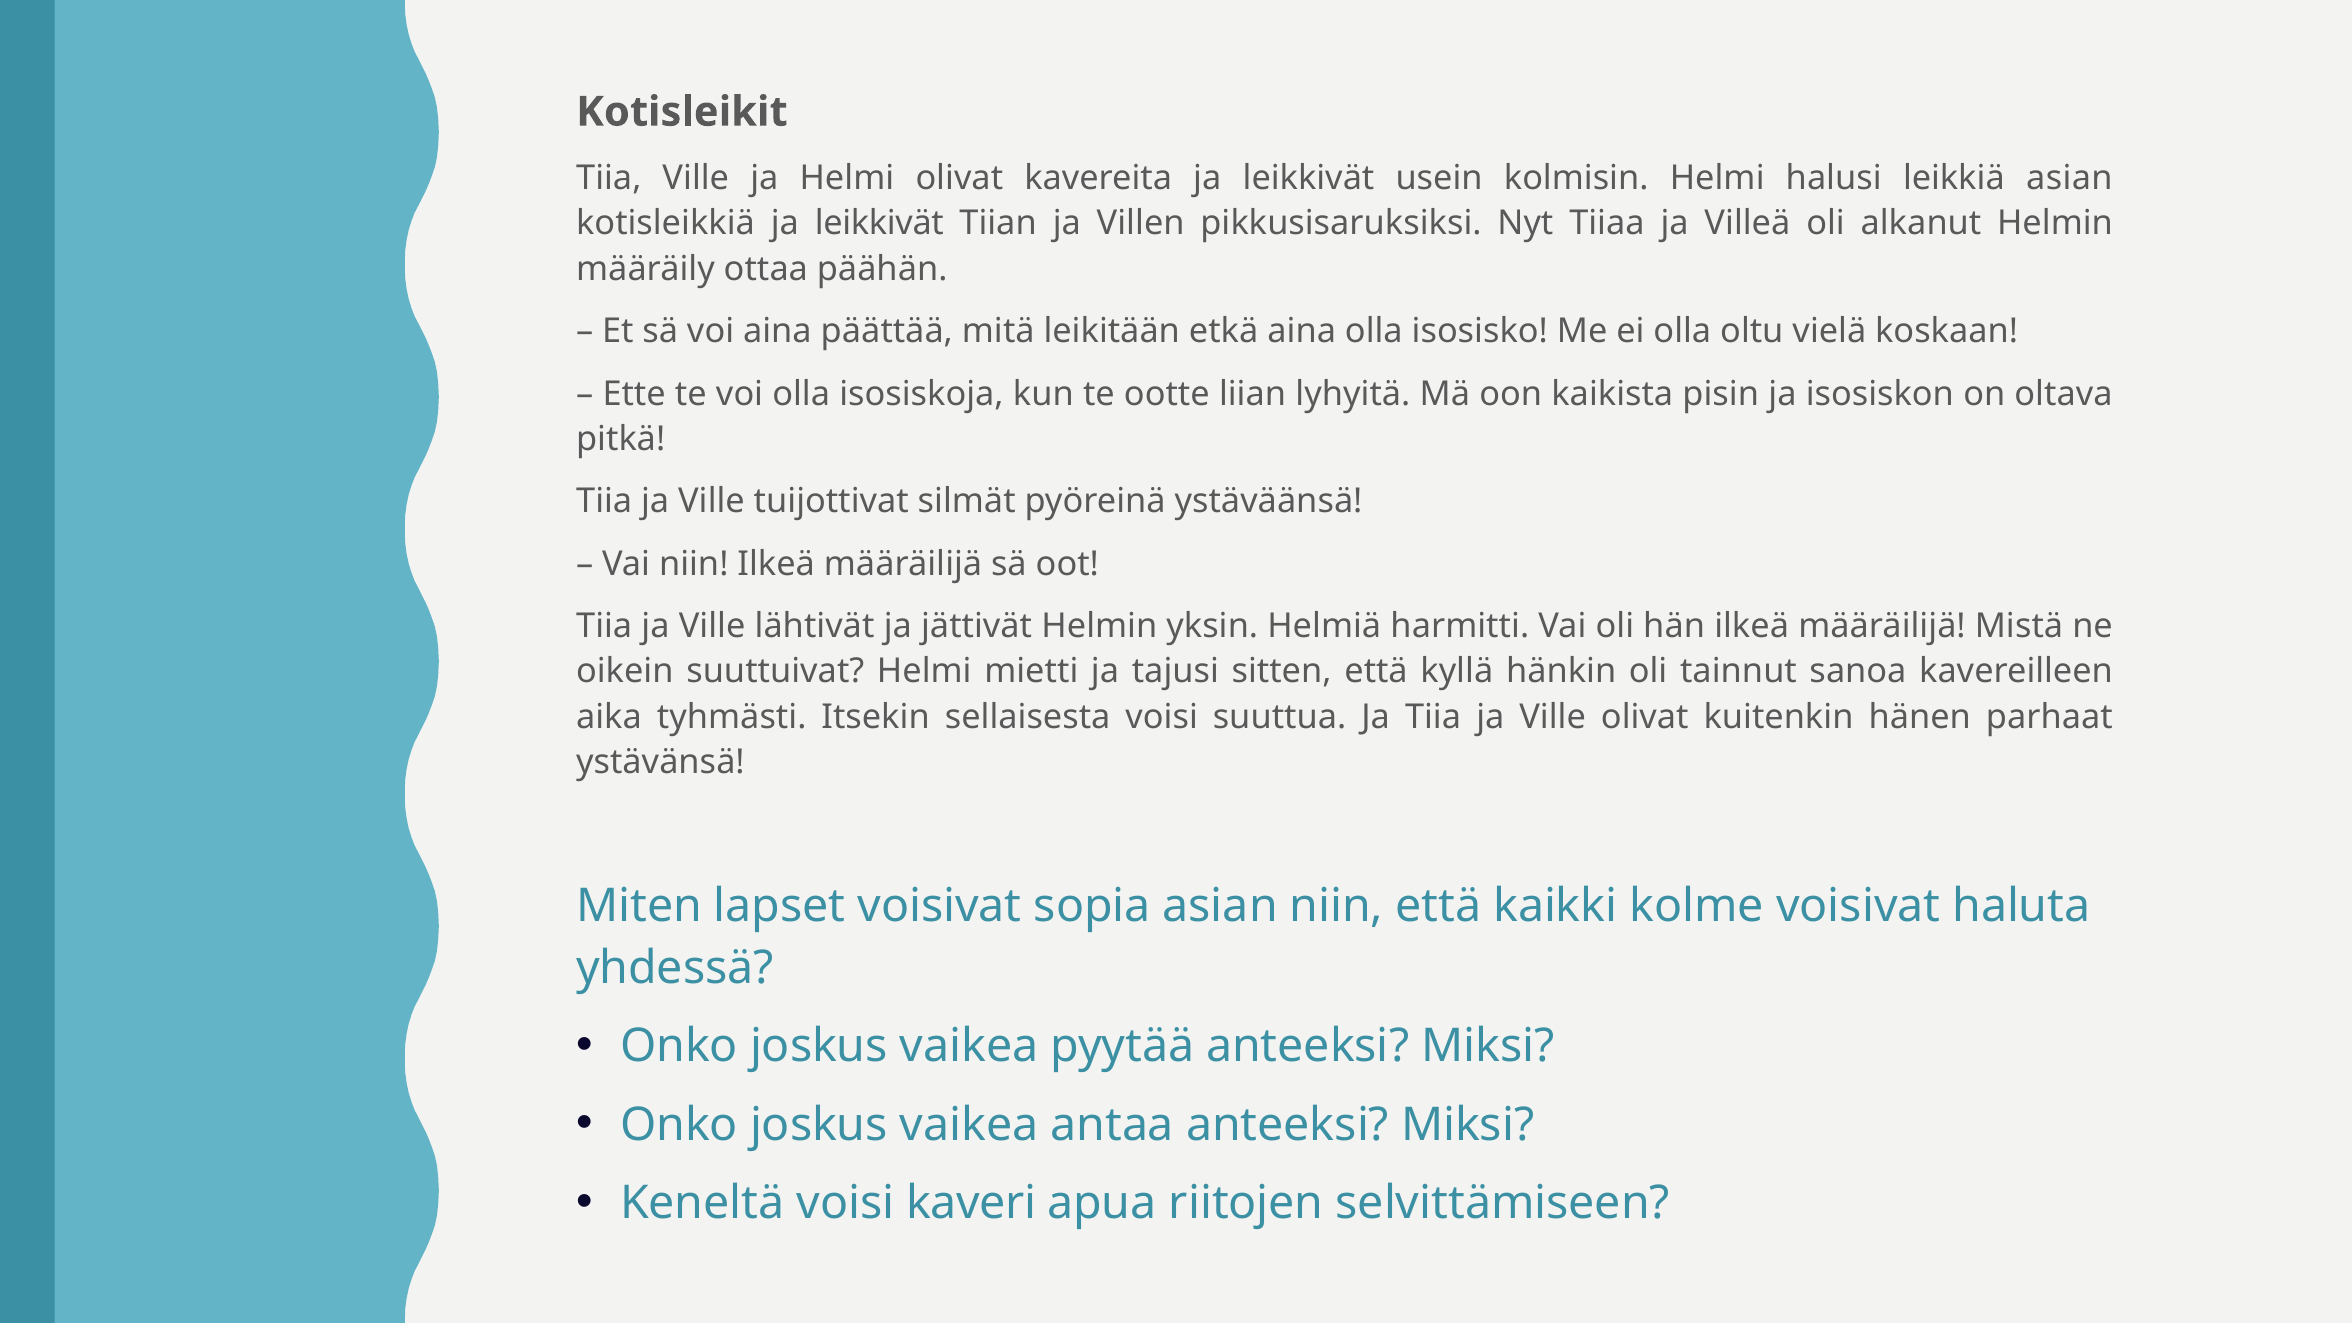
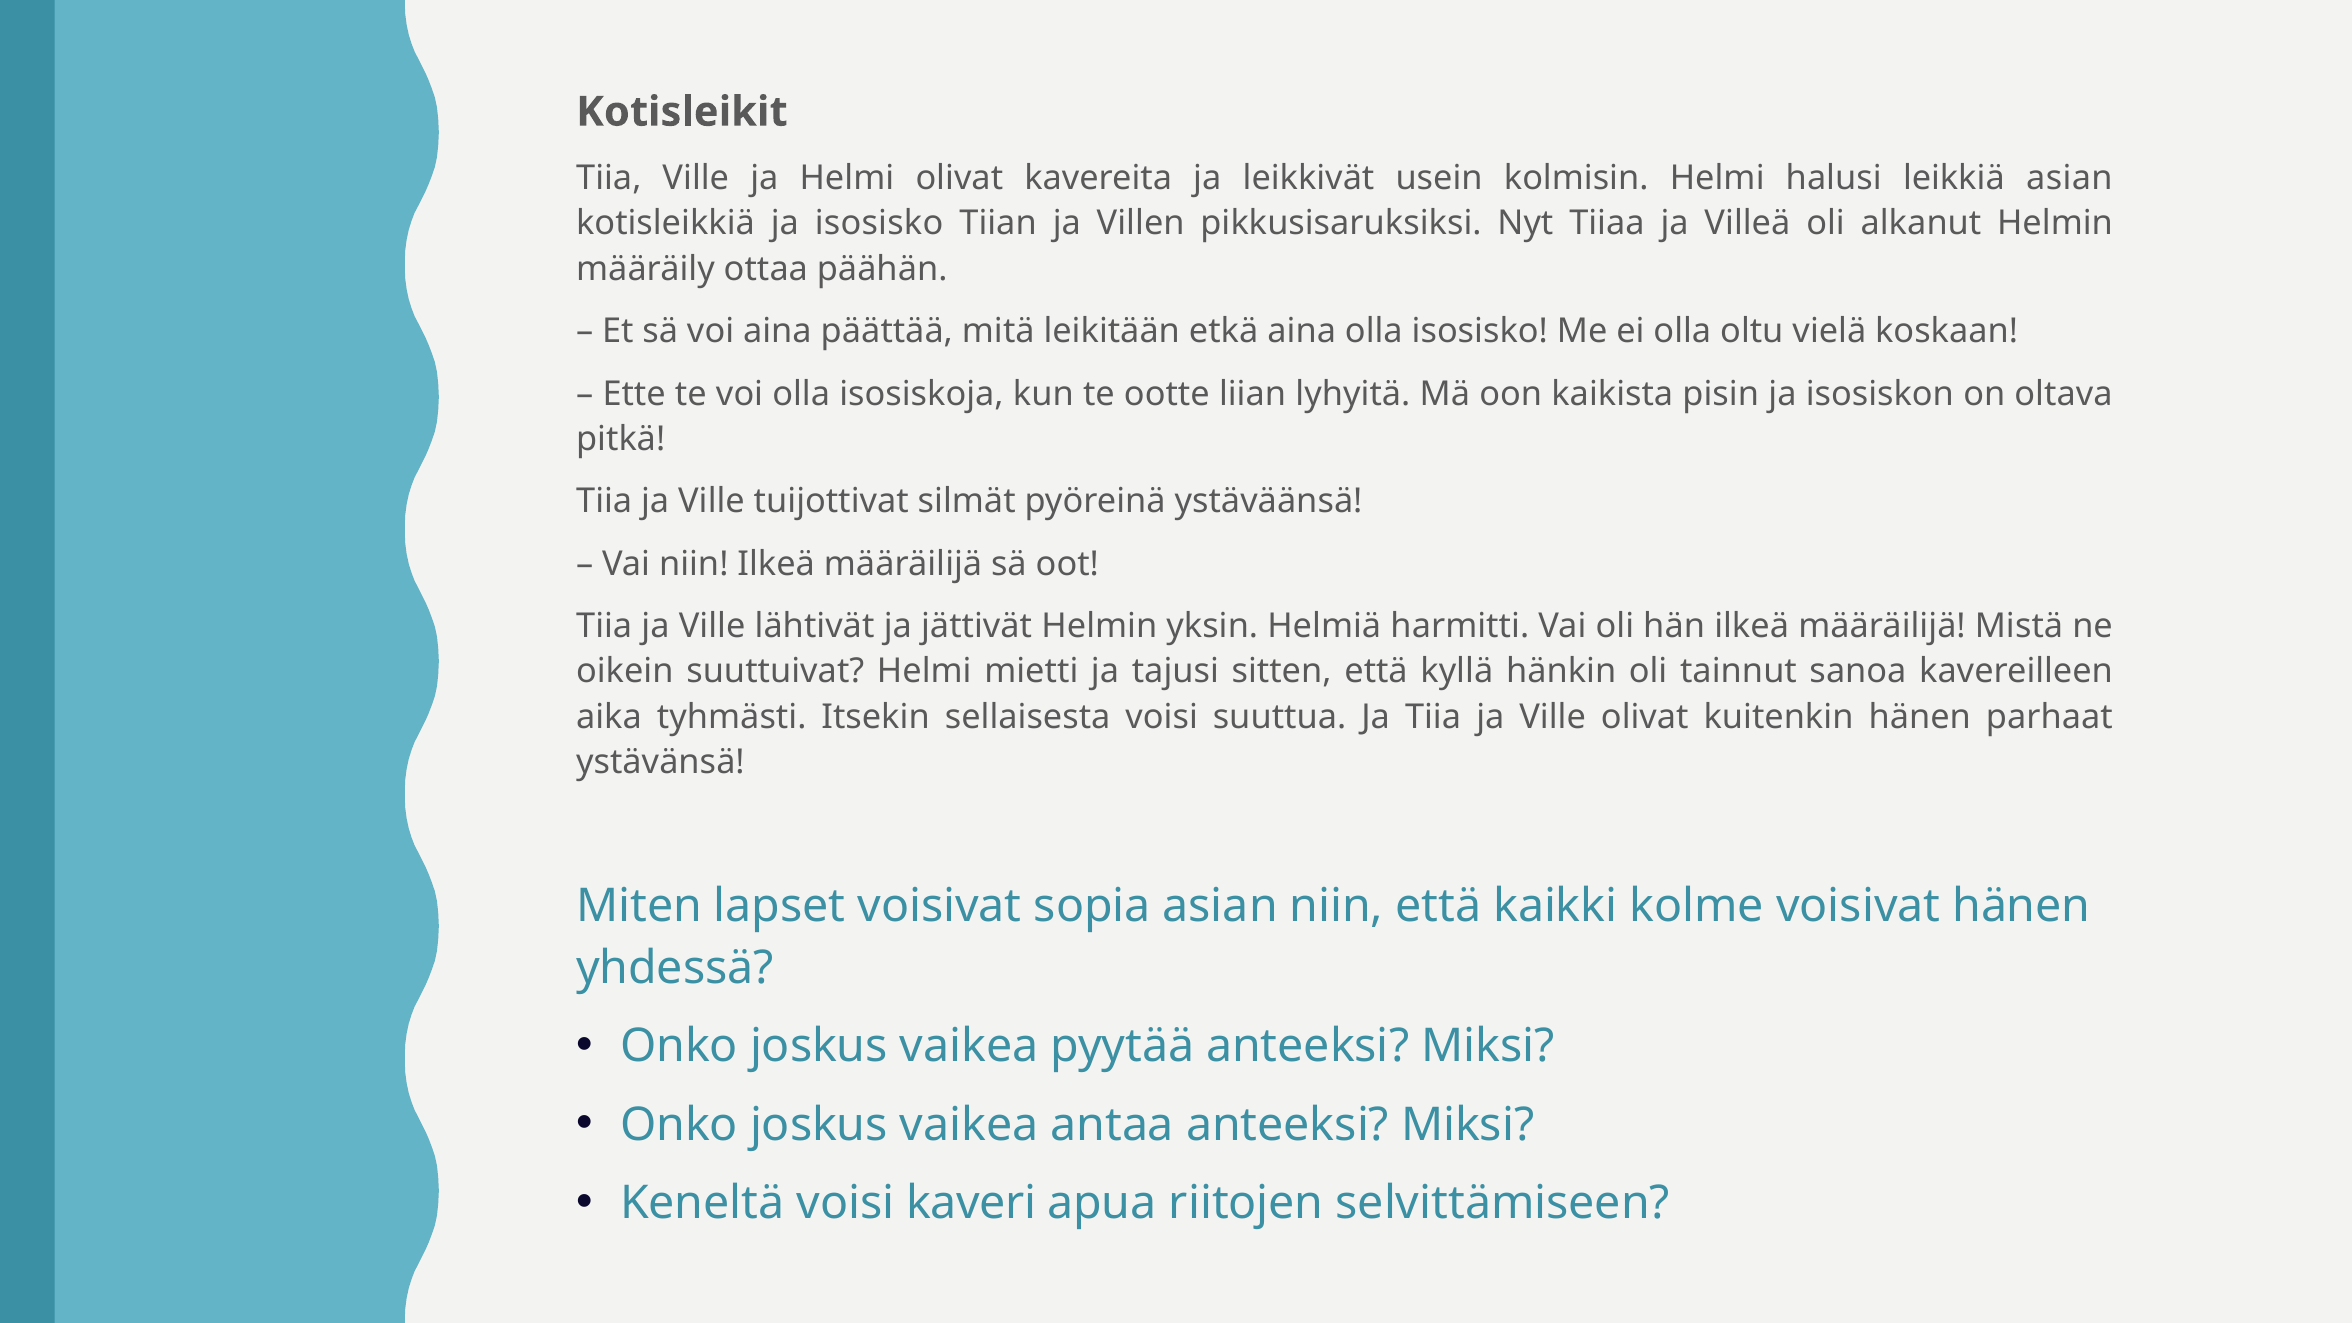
kotisleikkiä ja leikkivät: leikkivät -> isosisko
voisivat haluta: haluta -> hänen
